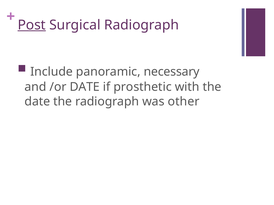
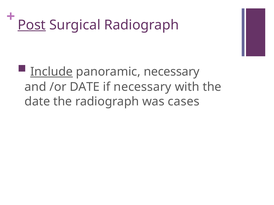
Include underline: none -> present
if prosthetic: prosthetic -> necessary
other: other -> cases
